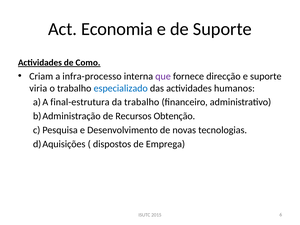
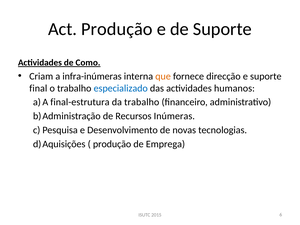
Act Economia: Economia -> Produção
infra-processo: infra-processo -> infra-inúmeras
que colour: purple -> orange
viria: viria -> final
Obtenção: Obtenção -> Inúmeras
dispostos at (112, 144): dispostos -> produção
